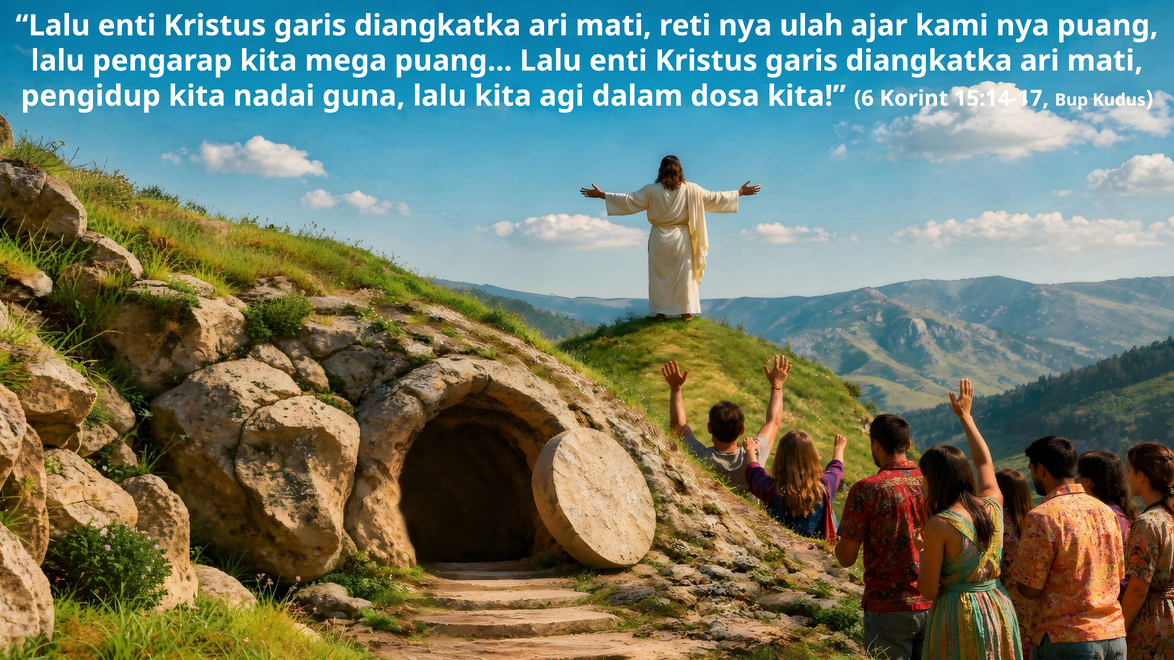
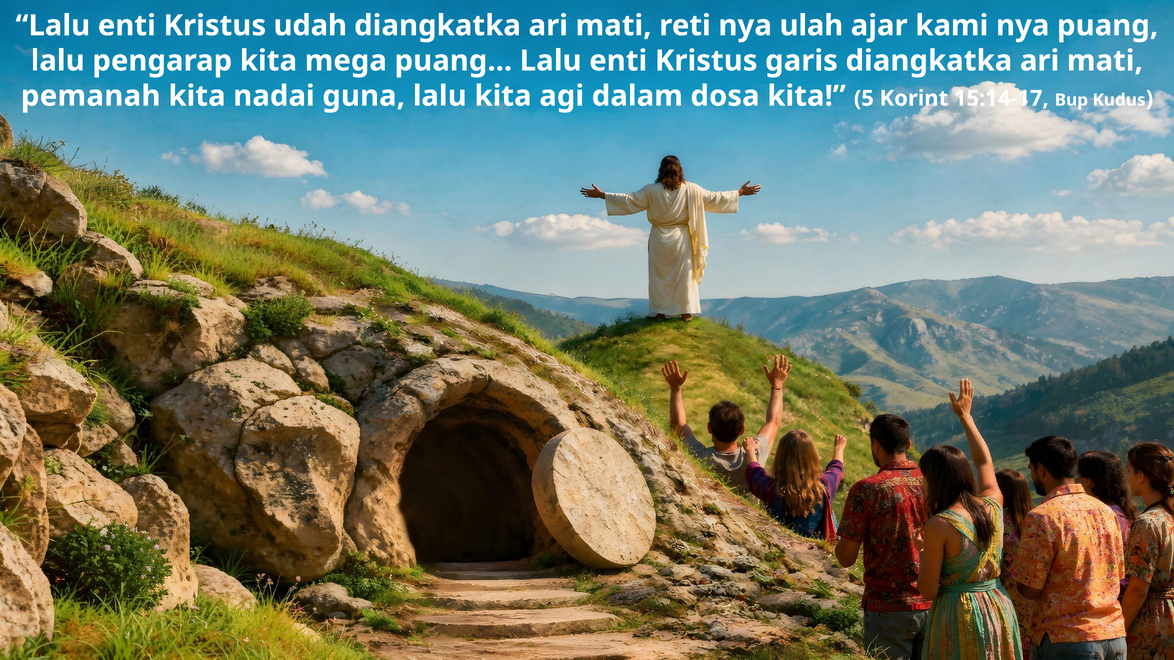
garis at (310, 26): garis -> udah
pengidup: pengidup -> pemanah
6: 6 -> 5
